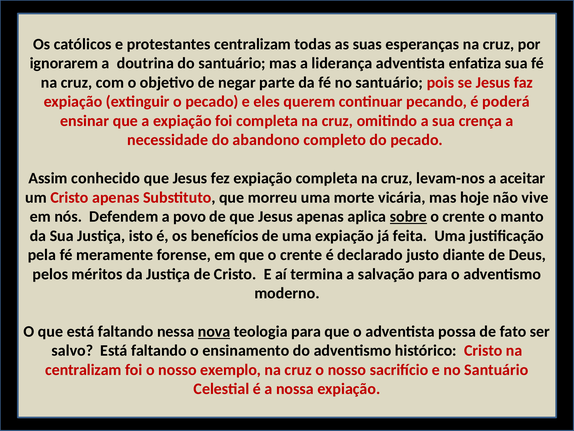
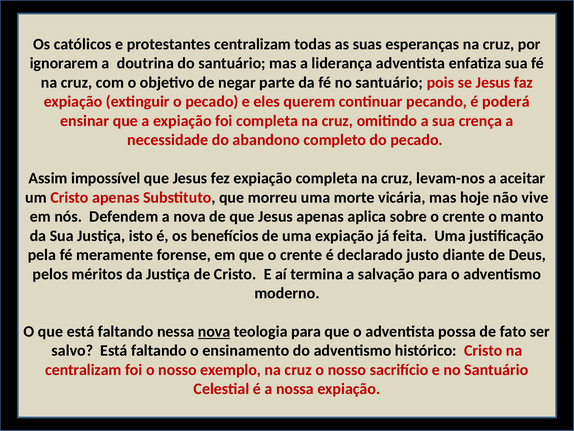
conhecido: conhecido -> impossível
a povo: povo -> nova
sobre underline: present -> none
